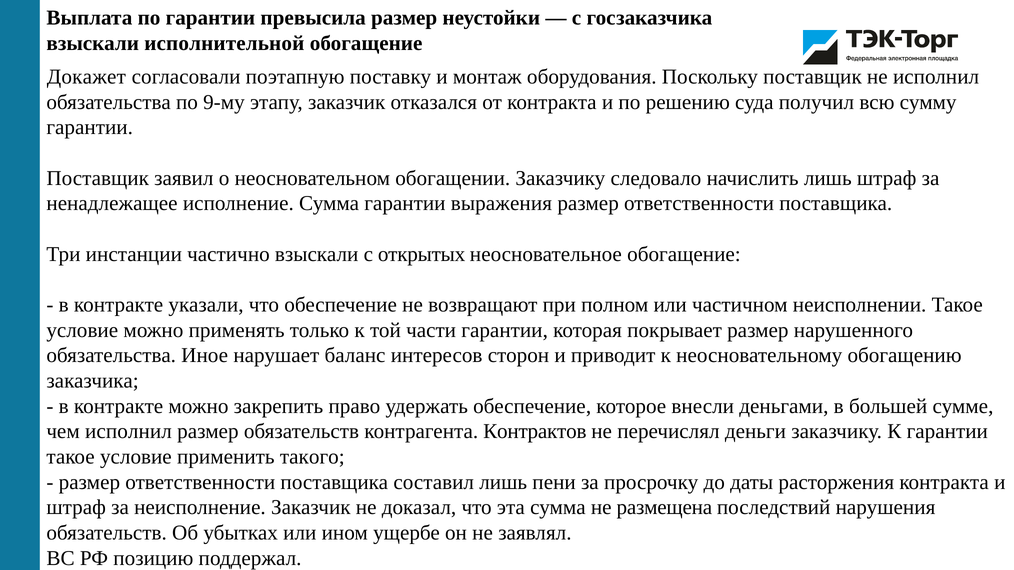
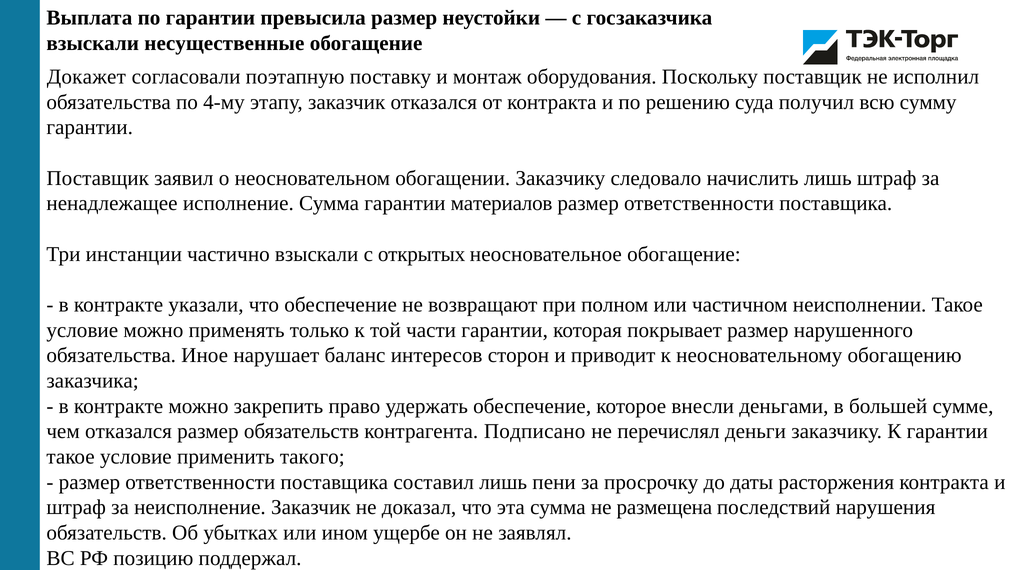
исполнительной: исполнительной -> несущественные
9-му: 9-му -> 4-му
выражения: выражения -> материалов
чем исполнил: исполнил -> отказался
Контрактов: Контрактов -> Подписано
